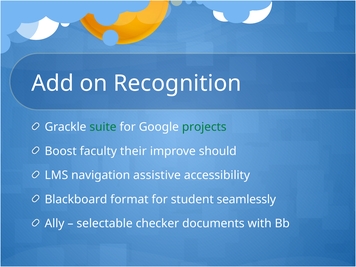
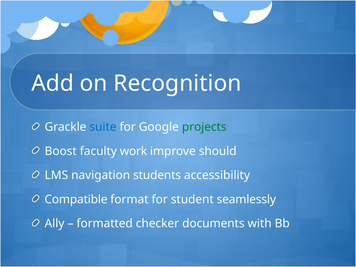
suite colour: green -> blue
their: their -> work
assistive: assistive -> students
Blackboard: Blackboard -> Compatible
selectable: selectable -> formatted
